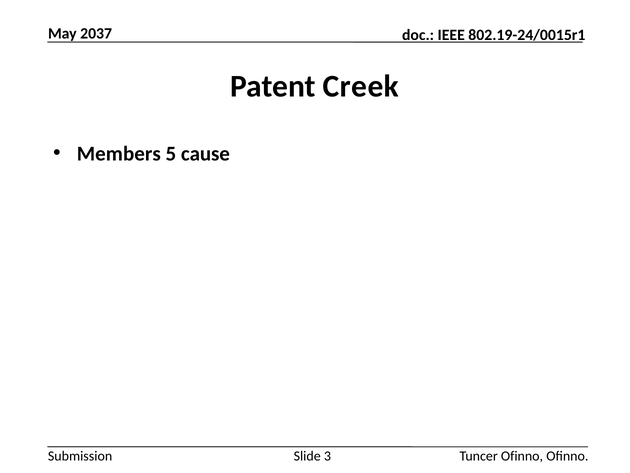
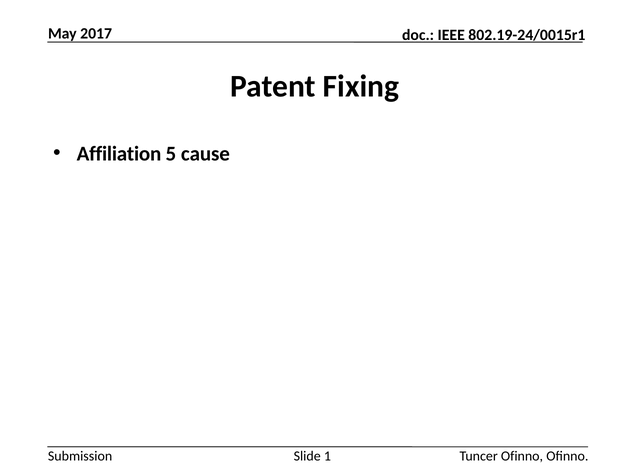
2037: 2037 -> 2017
Creek: Creek -> Fixing
Members: Members -> Affiliation
3: 3 -> 1
